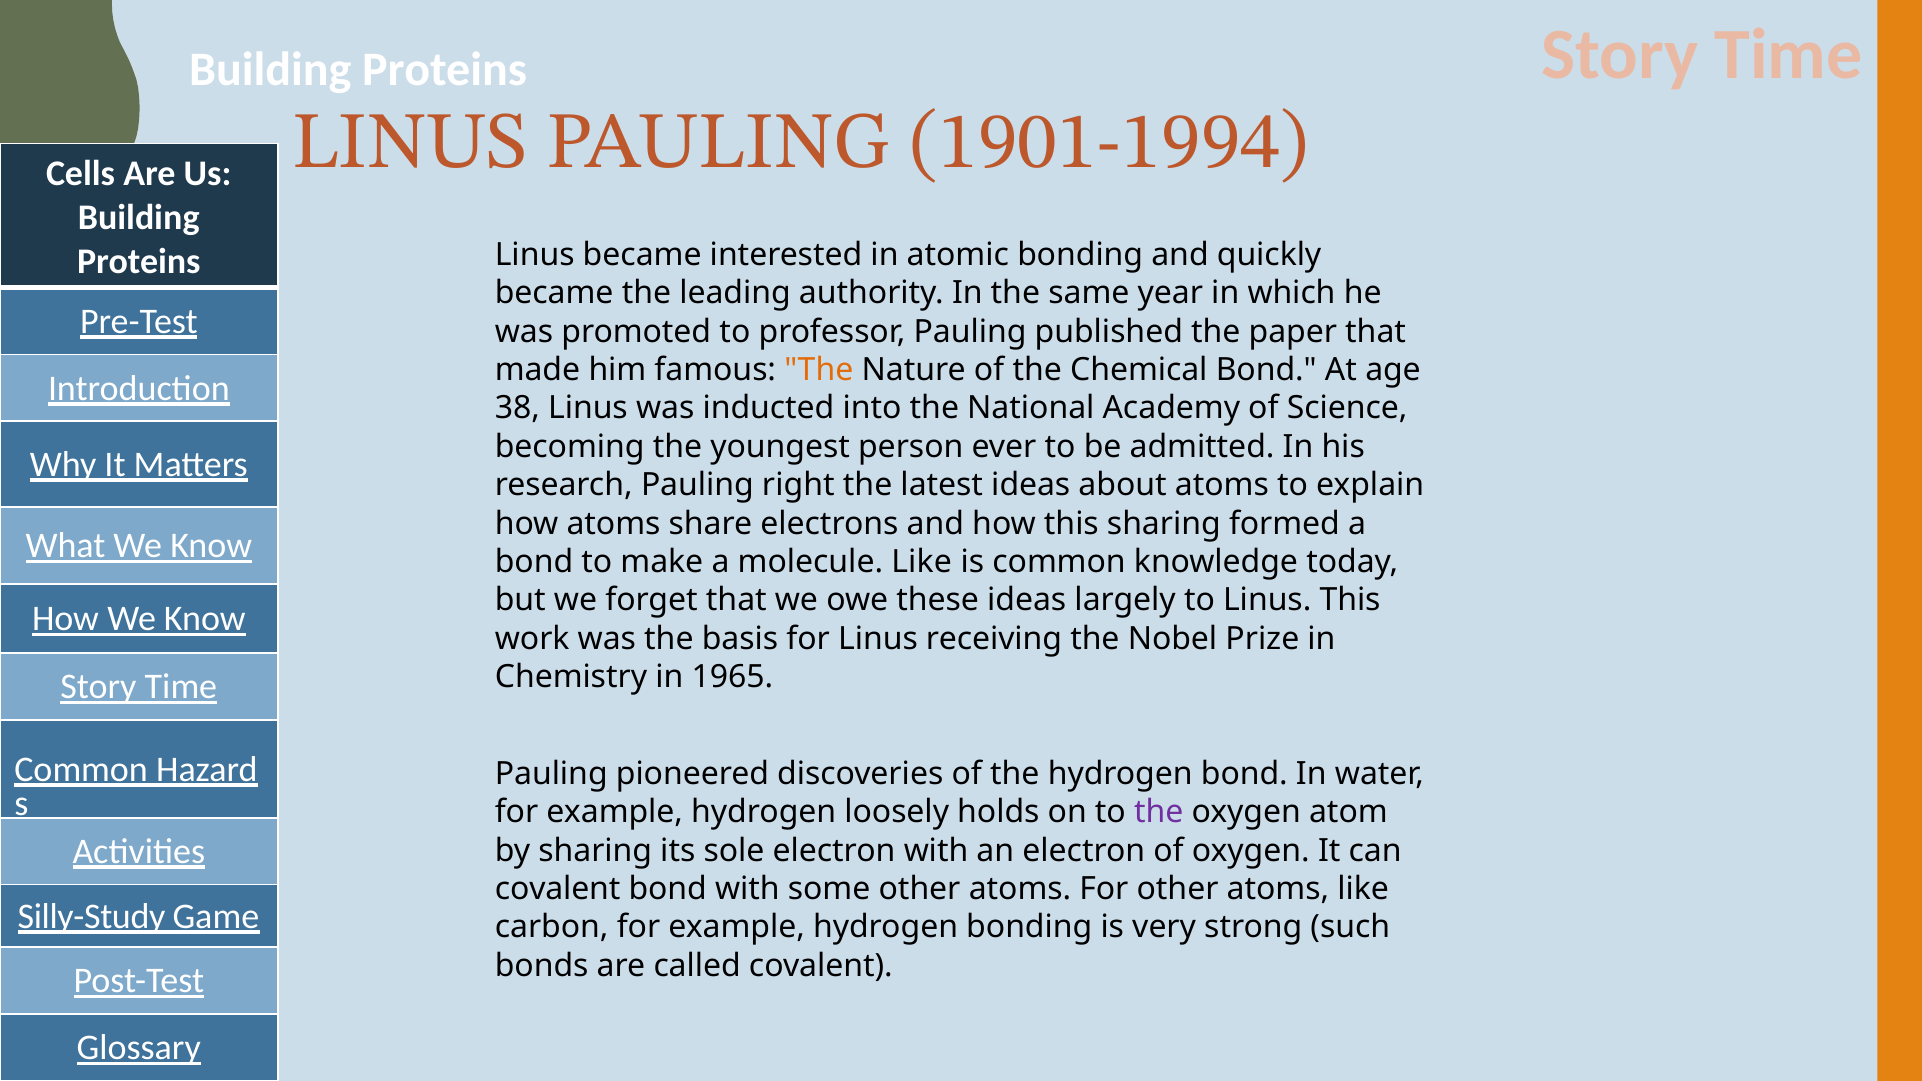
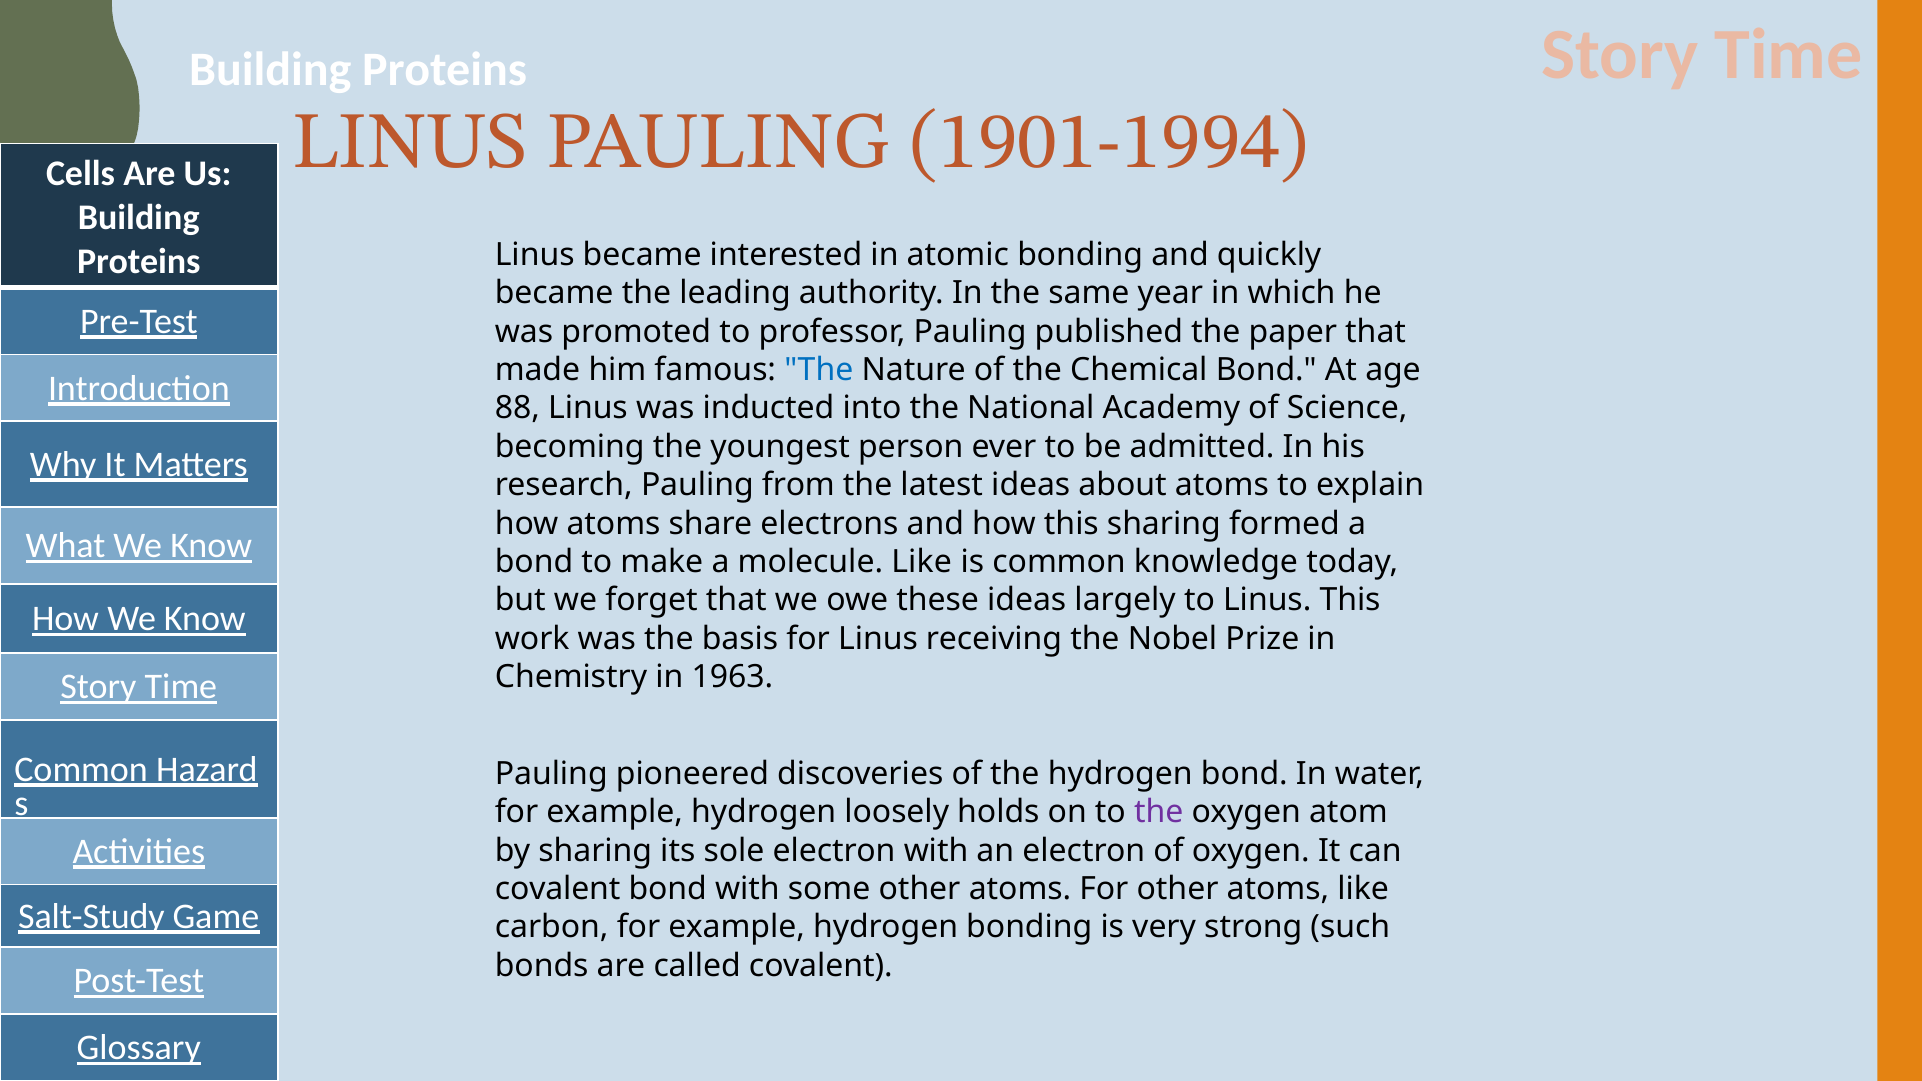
The at (819, 370) colour: orange -> blue
38: 38 -> 88
right: right -> from
1965: 1965 -> 1963
Silly-Study: Silly-Study -> Salt-Study
